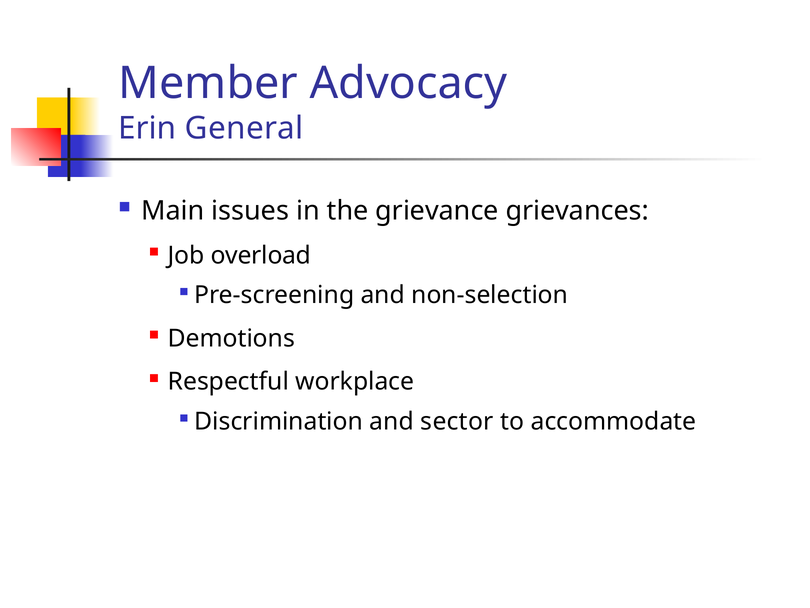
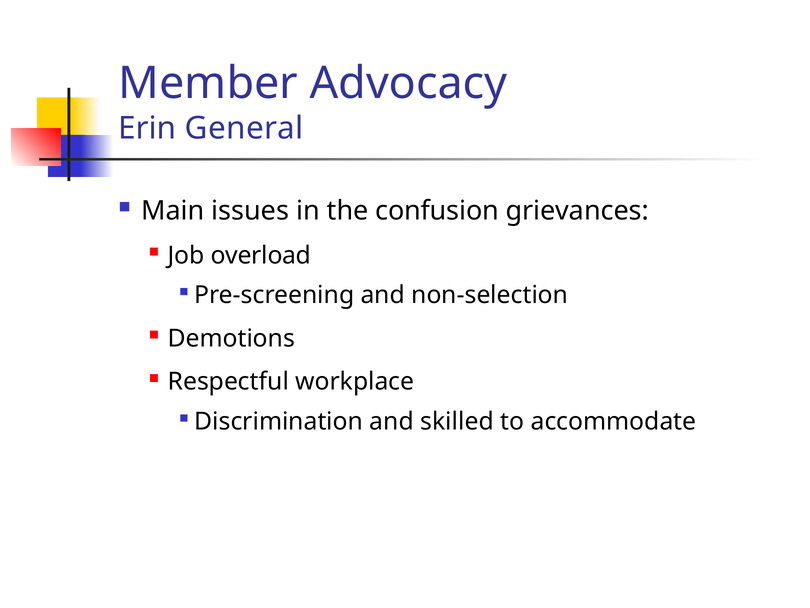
grievance: grievance -> confusion
sector: sector -> skilled
